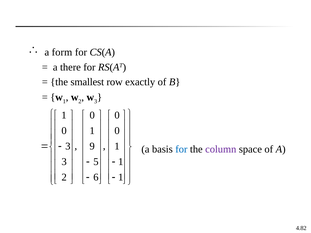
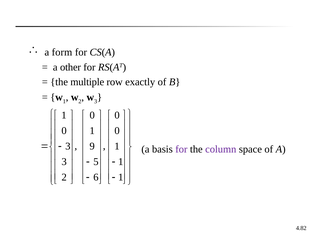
there: there -> other
smallest: smallest -> multiple
for at (181, 149) colour: blue -> purple
